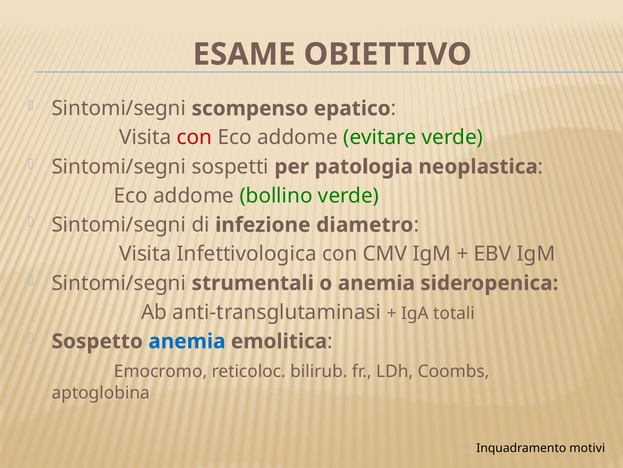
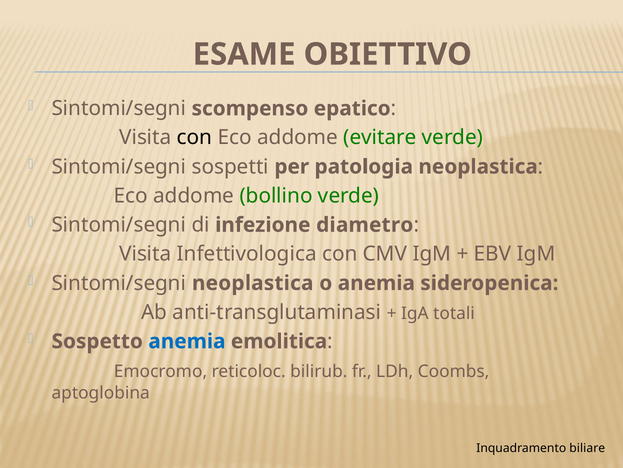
con at (195, 137) colour: red -> black
Sintomi/segni strumentali: strumentali -> neoplastica
motivi: motivi -> biliare
